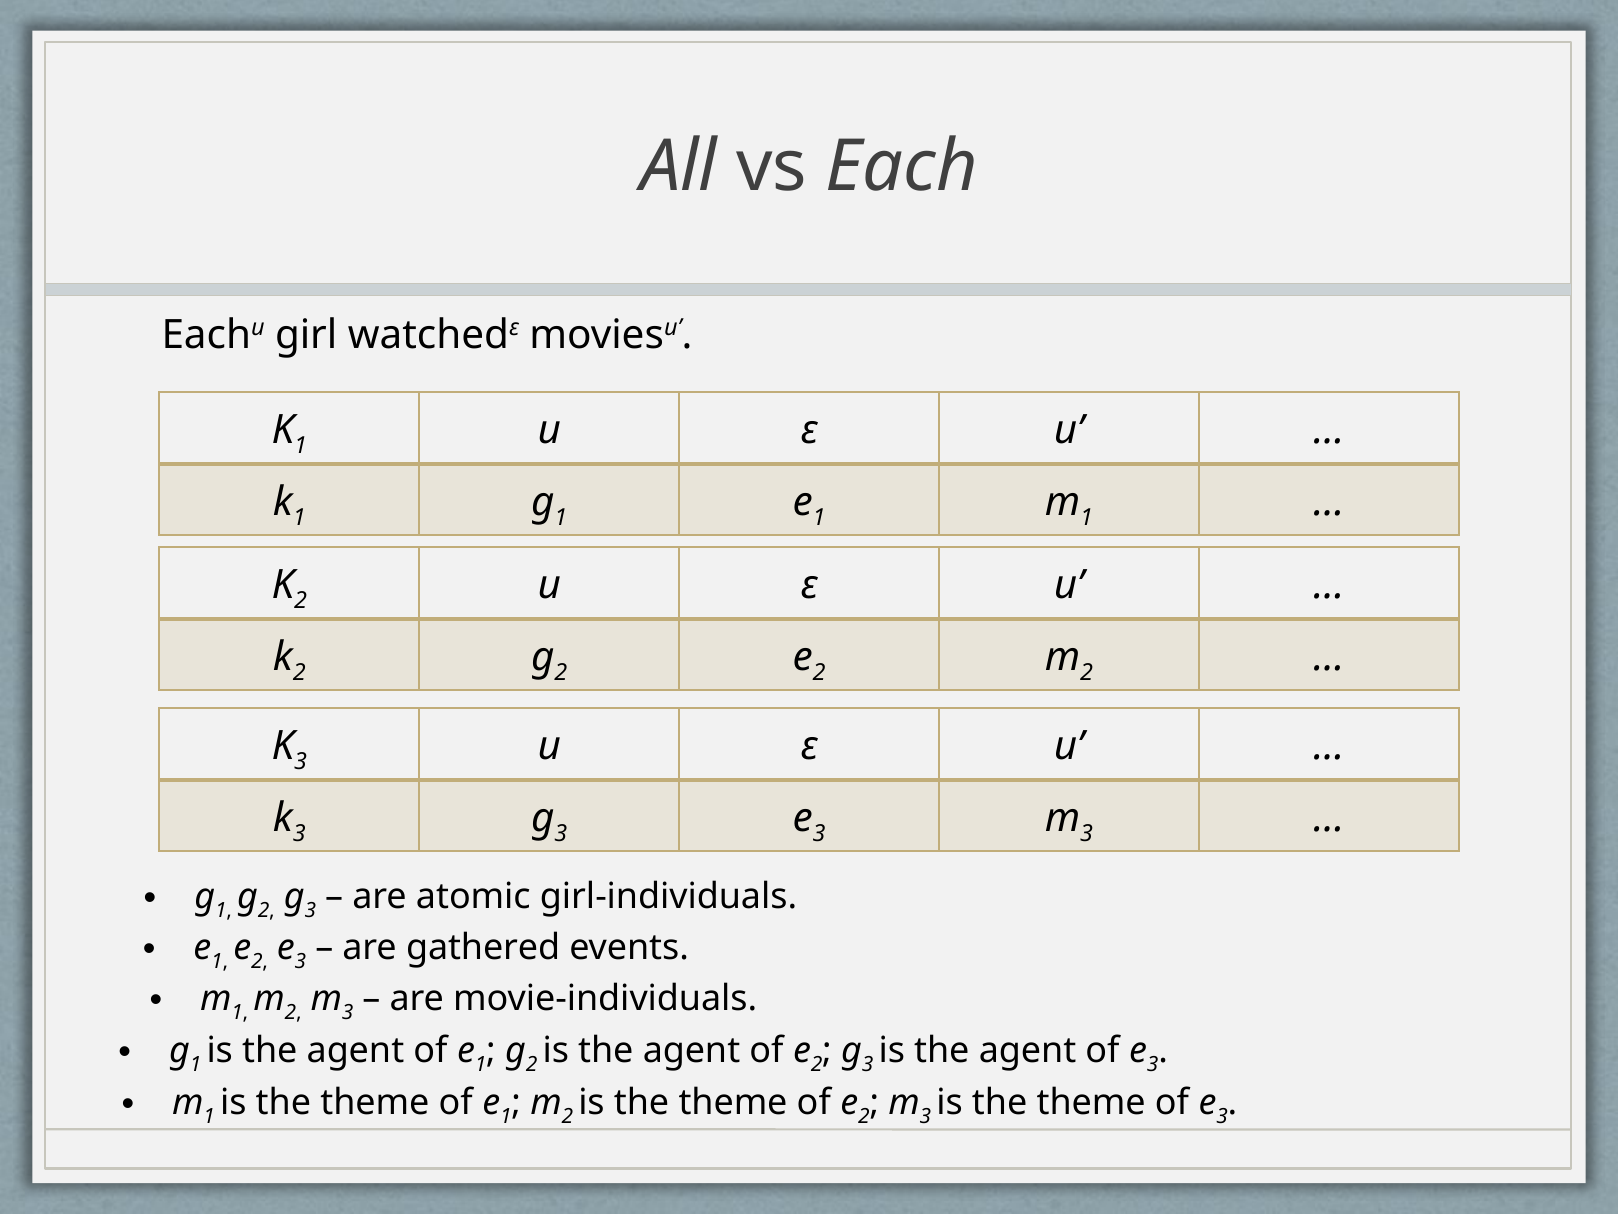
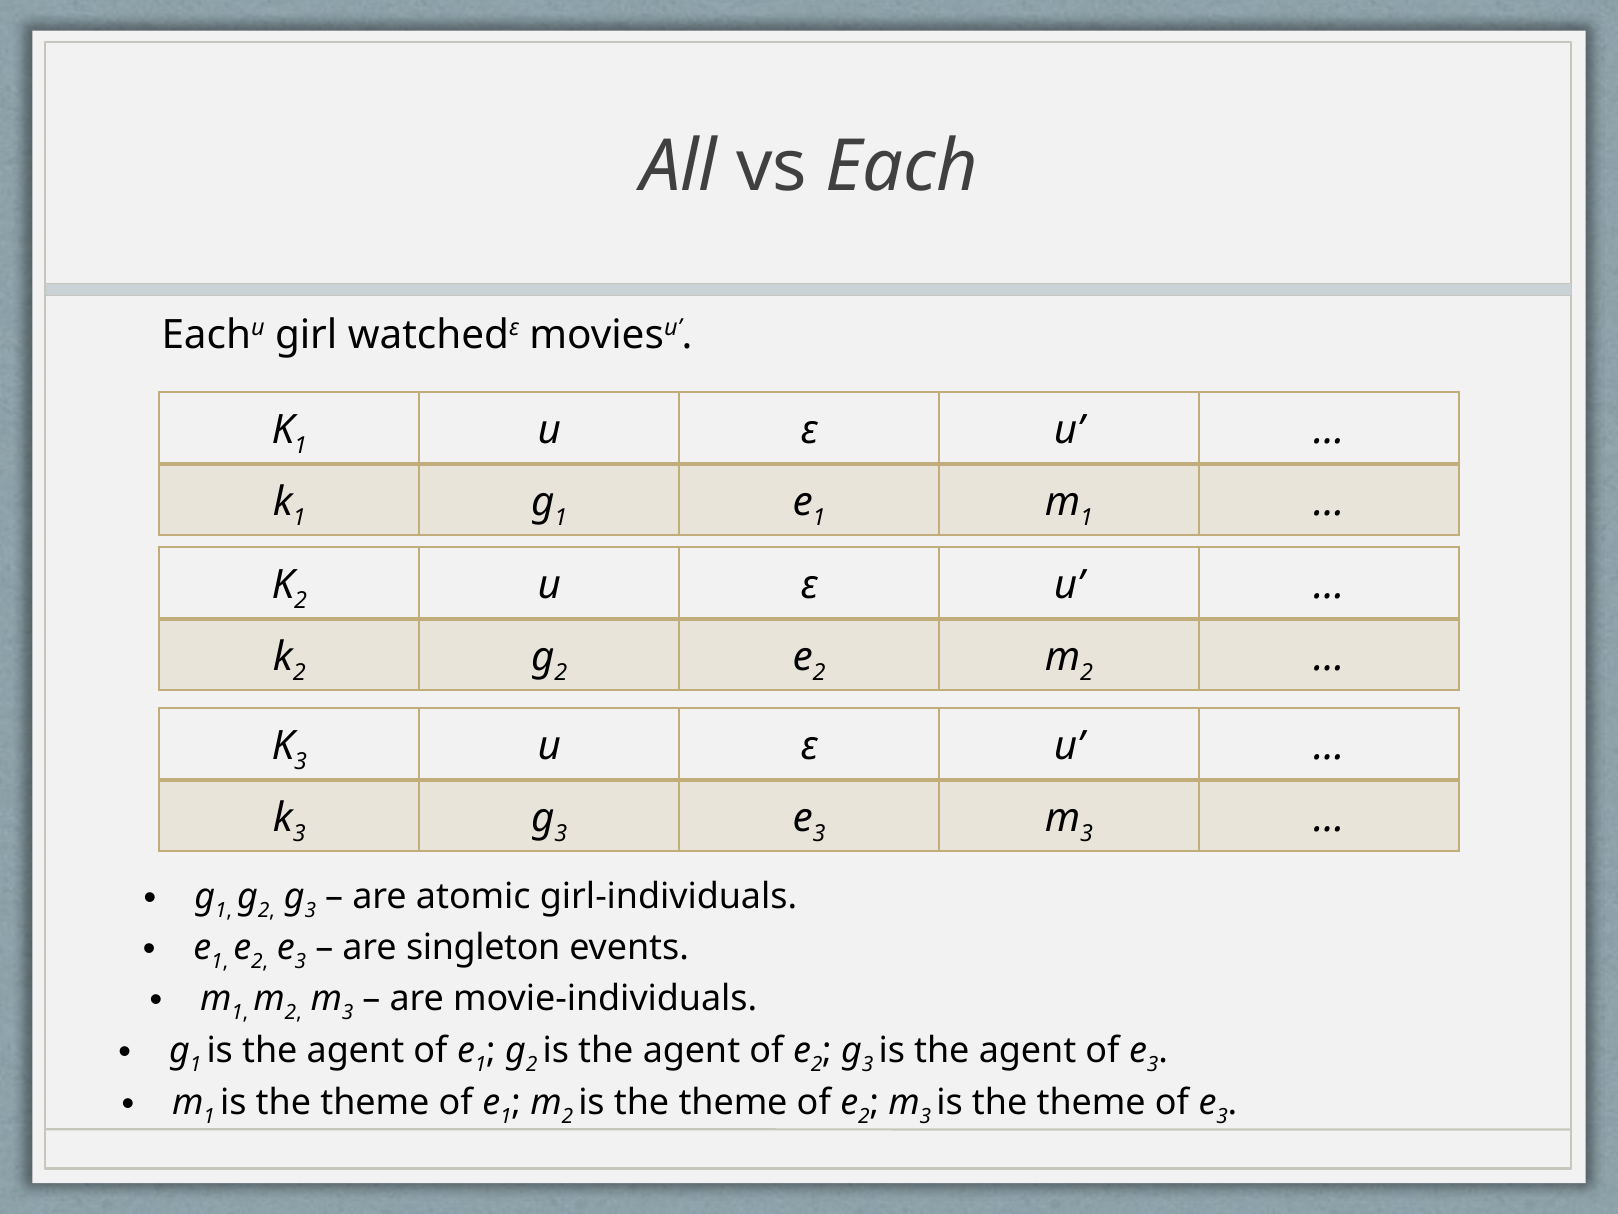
gathered: gathered -> singleton
